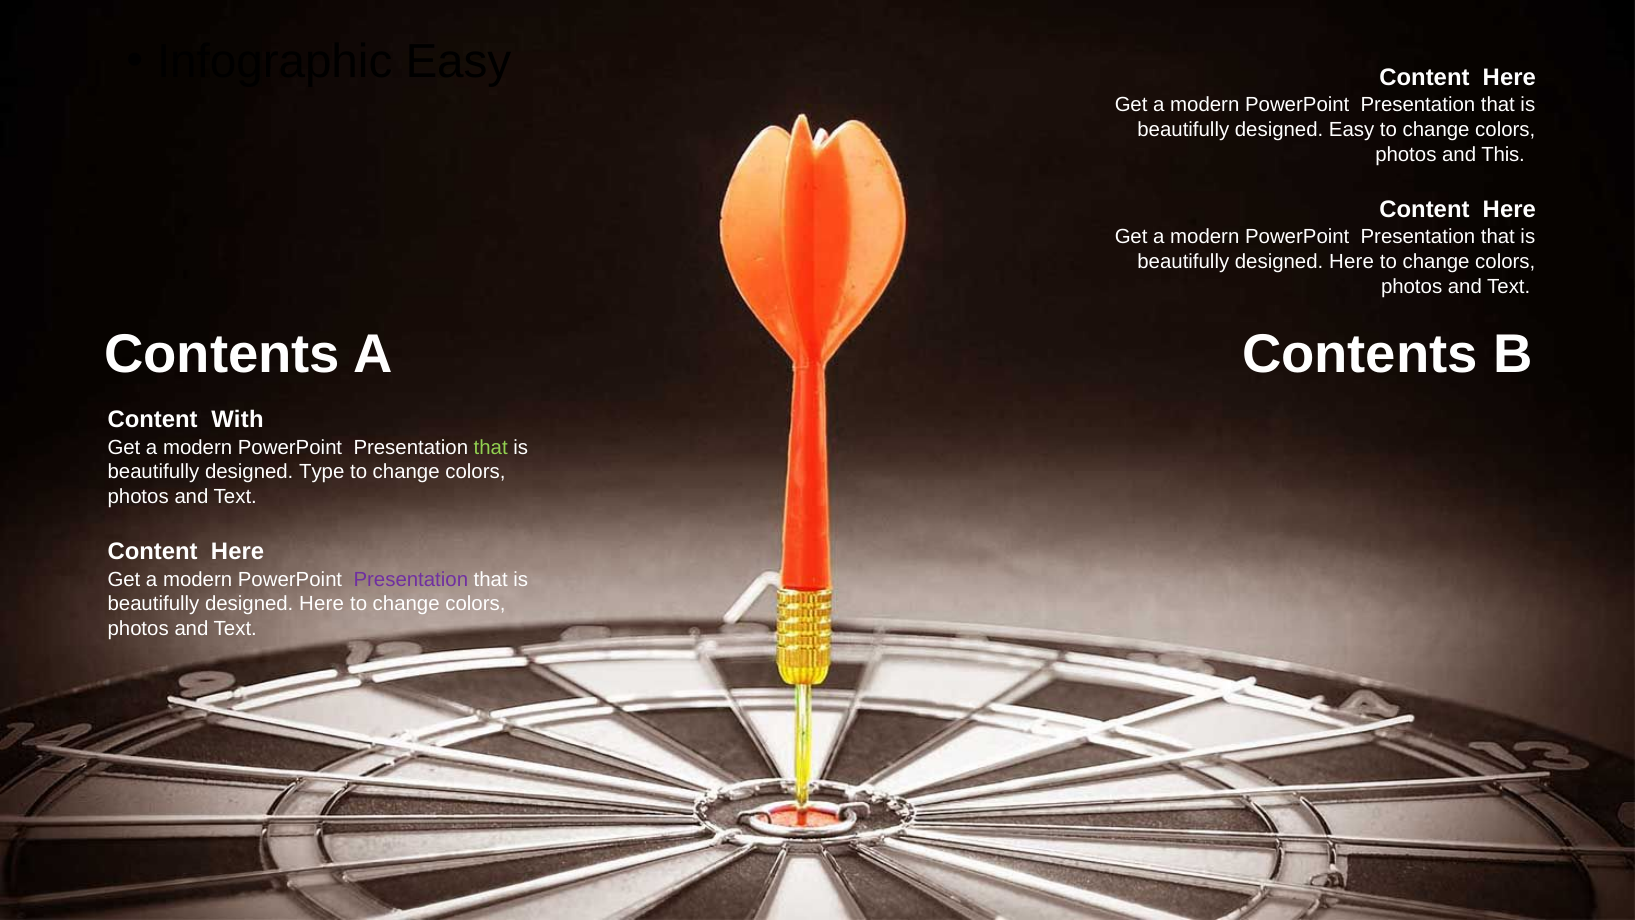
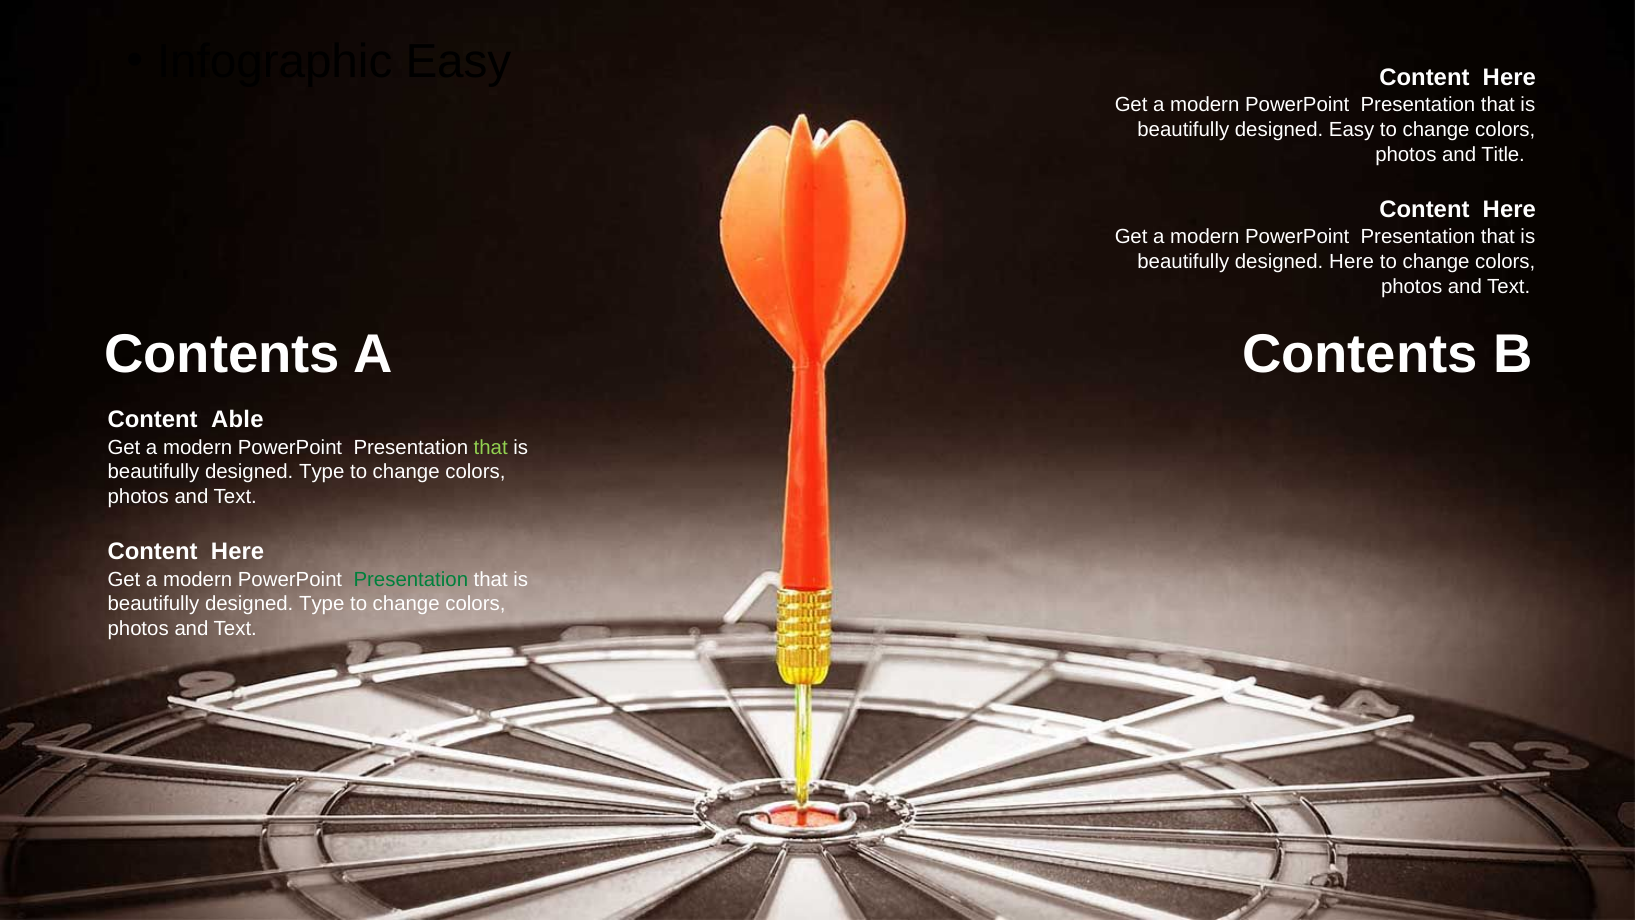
This: This -> Title
With: With -> Able
Presentation at (411, 579) colour: purple -> green
Here at (322, 604): Here -> Type
